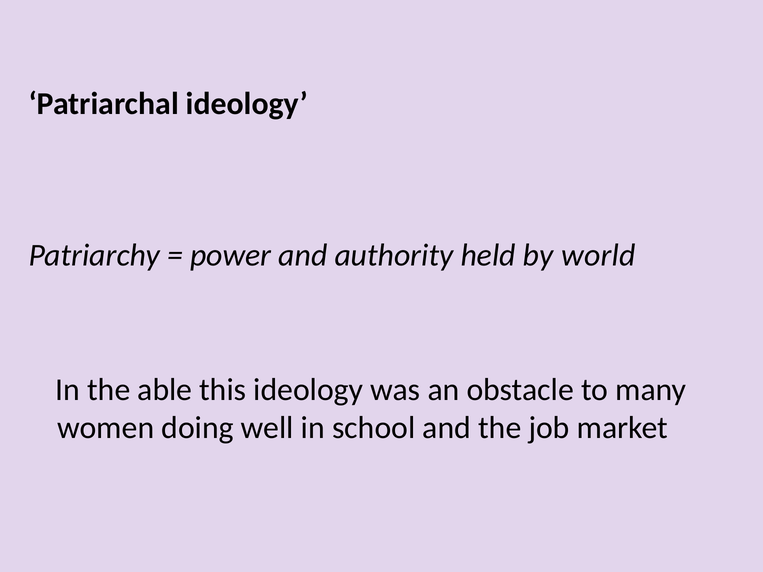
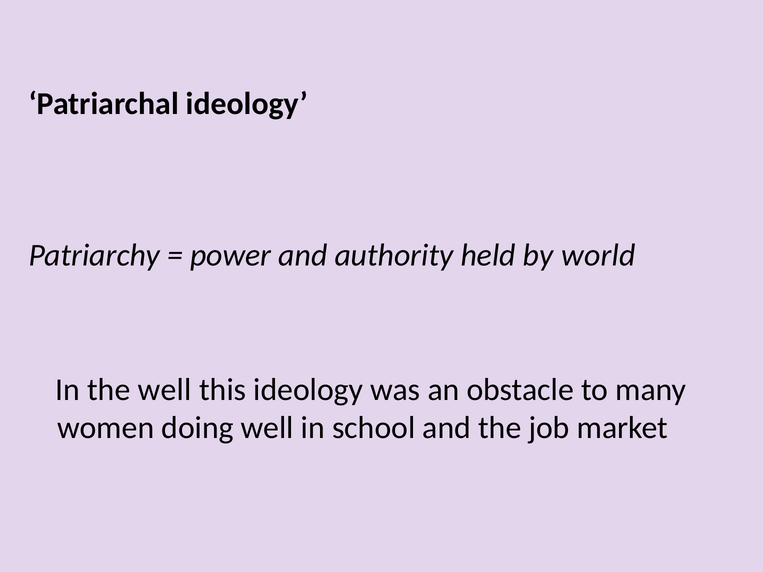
the able: able -> well
